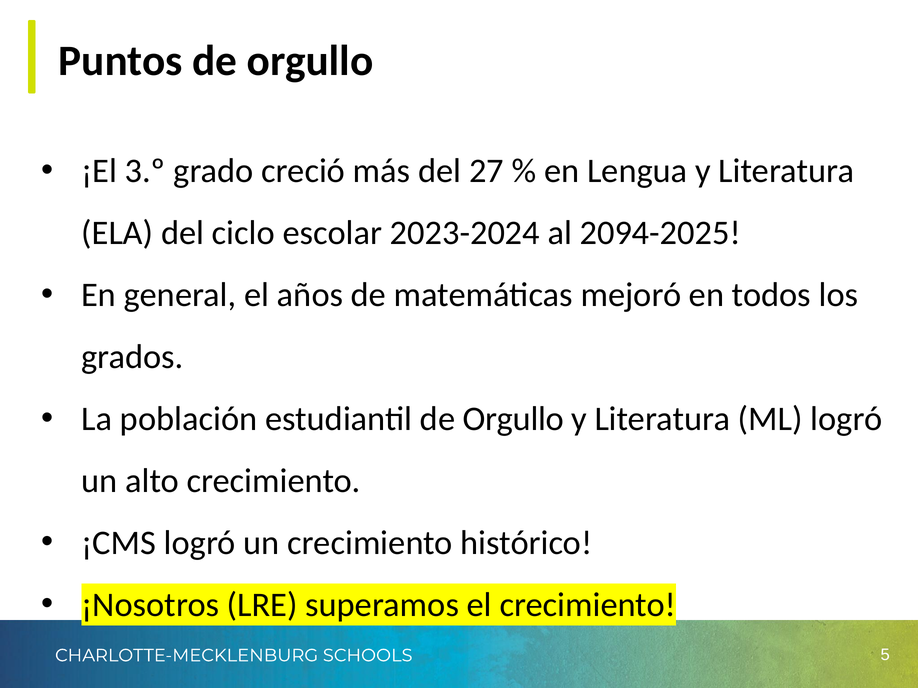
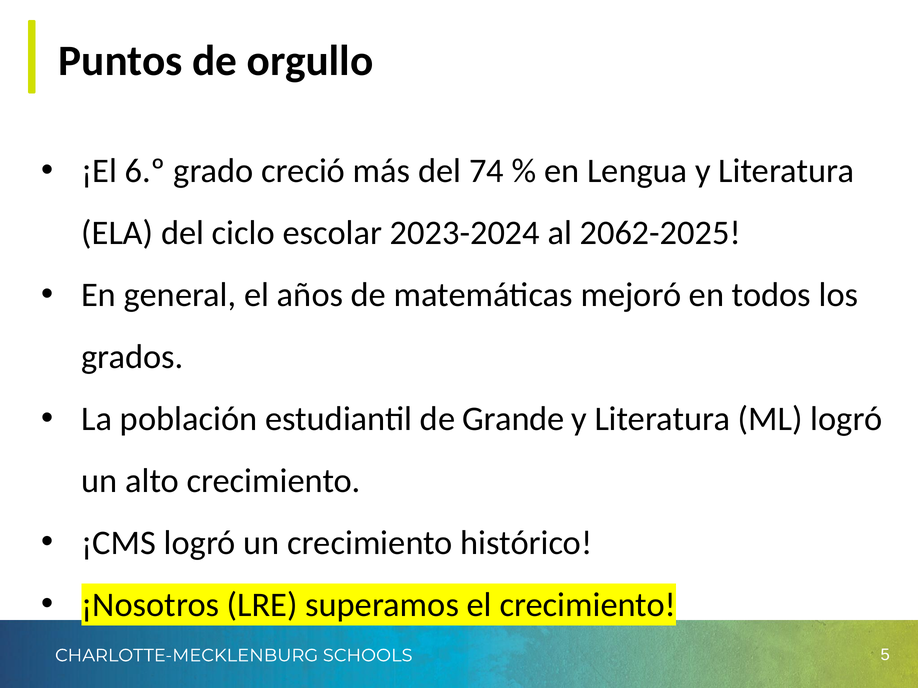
3.º: 3.º -> 6.º
27: 27 -> 74
2094-2025: 2094-2025 -> 2062-2025
estudiantil de Orgullo: Orgullo -> Grande
